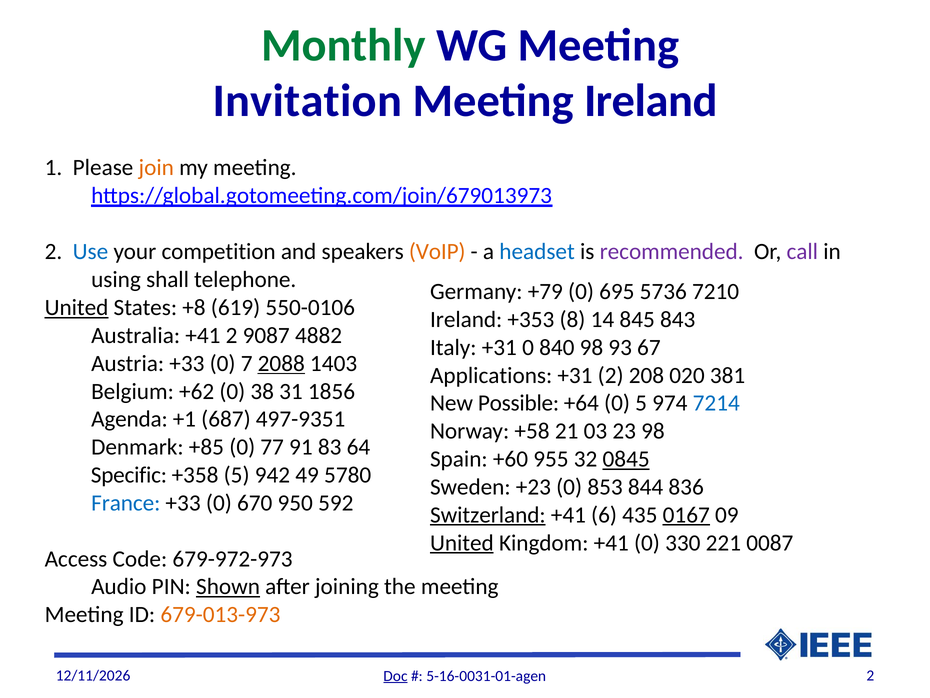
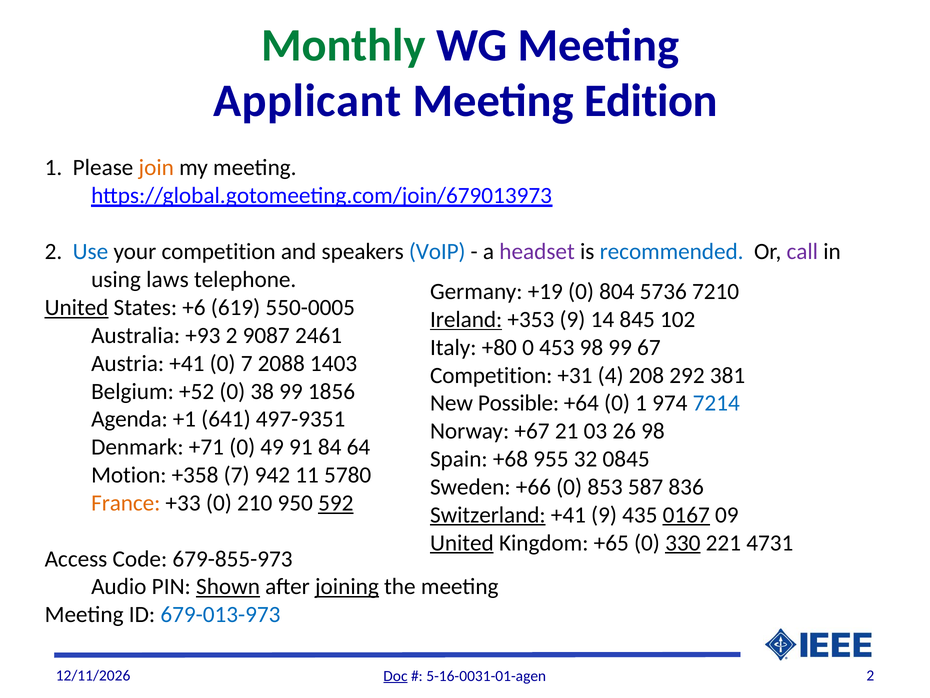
Invitation: Invitation -> Applicant
Meeting Ireland: Ireland -> Edition
VoIP colour: orange -> blue
headset colour: blue -> purple
recommended colour: purple -> blue
shall: shall -> laws
+79: +79 -> +19
695: 695 -> 804
+8: +8 -> +6
550-0106: 550-0106 -> 550-0005
Ireland at (466, 319) underline: none -> present
+353 8: 8 -> 9
843: 843 -> 102
Australia +41: +41 -> +93
4882: 4882 -> 2461
Italy +31: +31 -> +80
840: 840 -> 453
98 93: 93 -> 99
Austria +33: +33 -> +41
2088 underline: present -> none
Applications at (491, 375): Applications -> Competition
+31 2: 2 -> 4
020: 020 -> 292
+62: +62 -> +52
38 31: 31 -> 99
0 5: 5 -> 1
687: 687 -> 641
+58: +58 -> +67
23: 23 -> 26
+85: +85 -> +71
77: 77 -> 49
83: 83 -> 84
+60: +60 -> +68
0845 underline: present -> none
Specific: Specific -> Motion
+358 5: 5 -> 7
49: 49 -> 11
+23: +23 -> +66
844: 844 -> 587
France colour: blue -> orange
670: 670 -> 210
592 underline: none -> present
+41 6: 6 -> 9
Kingdom +41: +41 -> +65
330 underline: none -> present
0087: 0087 -> 4731
679-972-973: 679-972-973 -> 679-855-973
joining underline: none -> present
679-013-973 colour: orange -> blue
